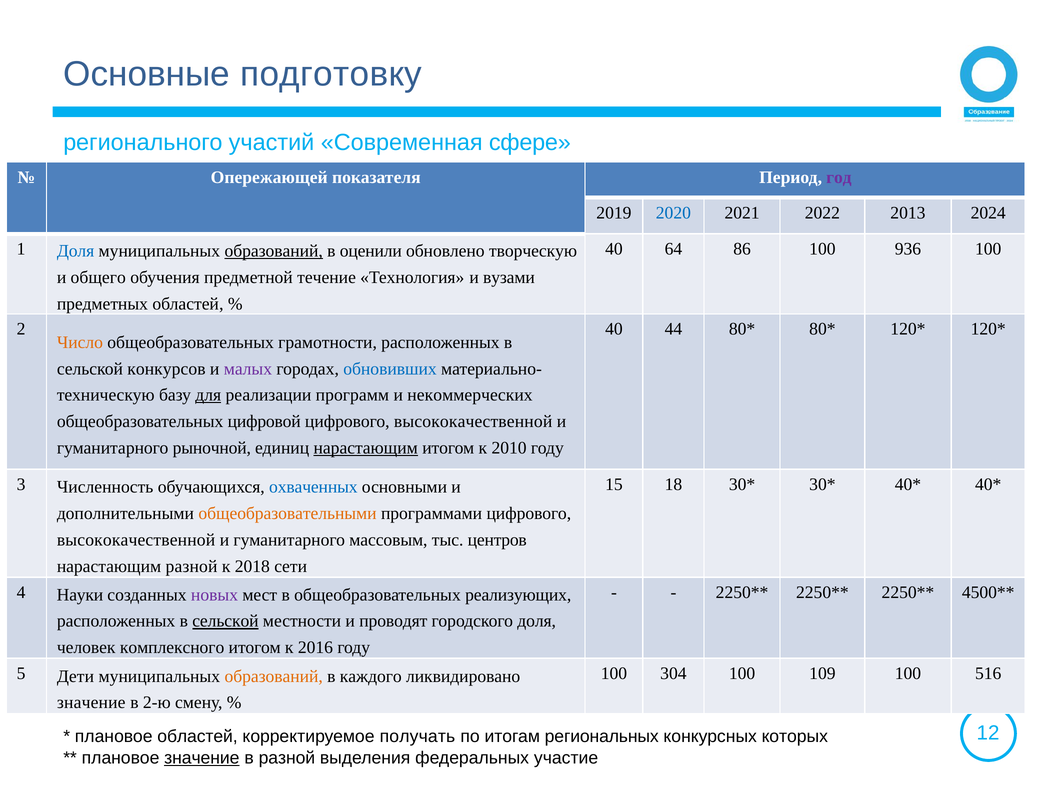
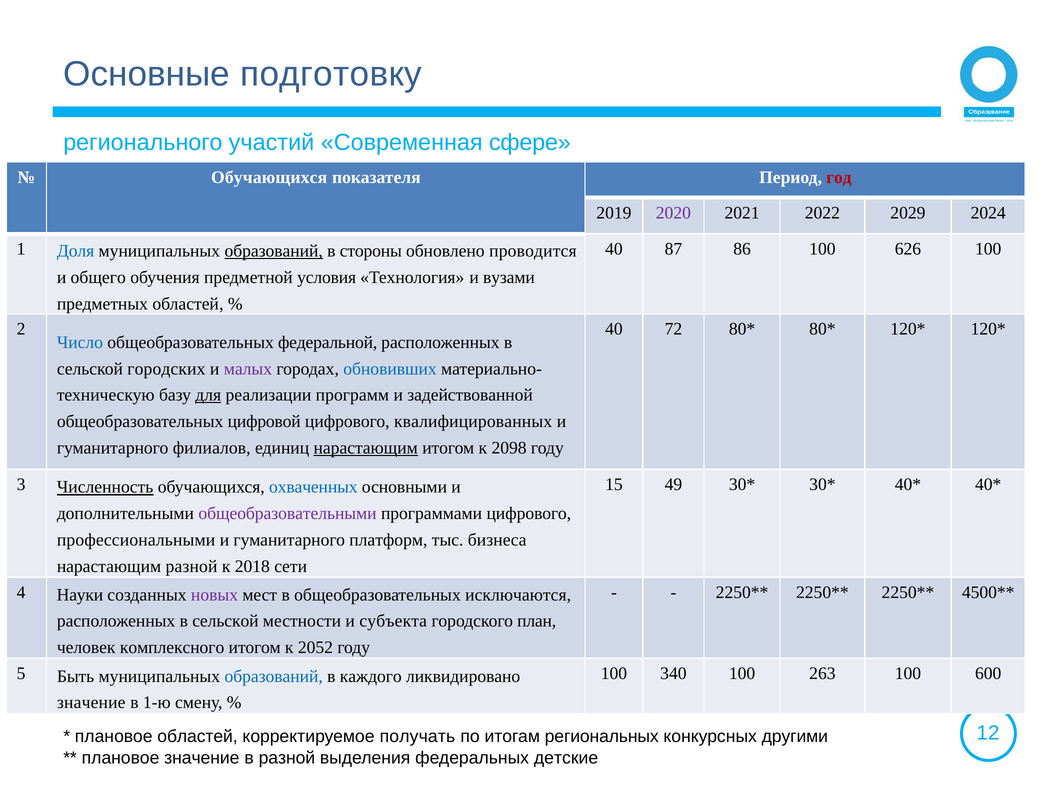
Опережающей at (269, 177): Опережающей -> Обучающихся
год colour: purple -> red
2020 colour: blue -> purple
2013: 2013 -> 2029
оценили: оценили -> стороны
творческую: творческую -> проводится
64: 64 -> 87
936: 936 -> 626
течение: течение -> условия
44: 44 -> 72
Число colour: orange -> blue
грамотности: грамотности -> федеральной
конкурсов: конкурсов -> городских
некоммерческих: некоммерческих -> задействованной
высококачественной at (473, 422): высококачественной -> квалифицированных
рыночной: рыночной -> филиалов
2010: 2010 -> 2098
Численность underline: none -> present
18: 18 -> 49
общеобразовательными colour: orange -> purple
высококачественной at (136, 540): высококачественной -> профессиональными
массовым: массовым -> платформ
центров: центров -> бизнеса
реализующих: реализующих -> исключаются
сельской at (225, 621) underline: present -> none
проводят: проводят -> субъекта
городского доля: доля -> план
2016: 2016 -> 2052
Дети: Дети -> Быть
образований at (274, 676) colour: orange -> blue
304: 304 -> 340
109: 109 -> 263
516: 516 -> 600
2-ю: 2-ю -> 1-ю
которых: которых -> другими
значение at (202, 758) underline: present -> none
участие: участие -> детские
